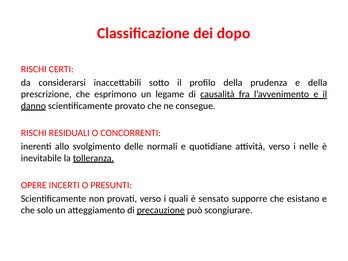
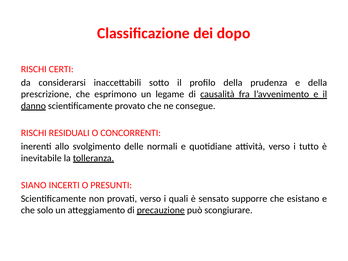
nelle: nelle -> tutto
OPERE: OPERE -> SIANO
